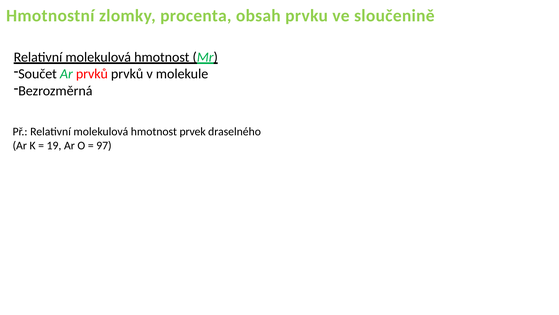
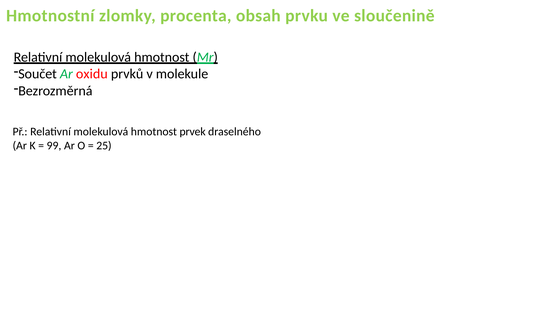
Ar prvků: prvků -> oxidu
19: 19 -> 99
97: 97 -> 25
